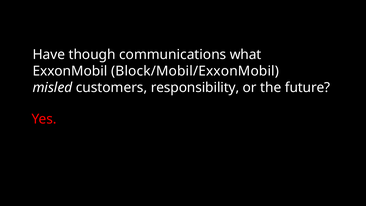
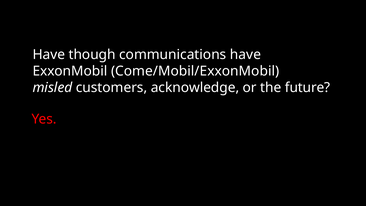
communications what: what -> have
Block/Mobil/ExxonMobil: Block/Mobil/ExxonMobil -> Come/Mobil/ExxonMobil
responsibility: responsibility -> acknowledge
